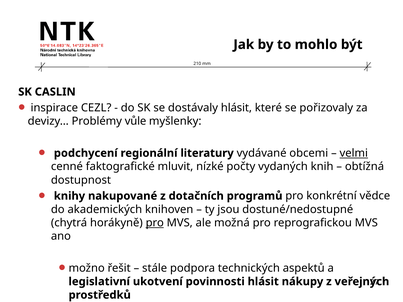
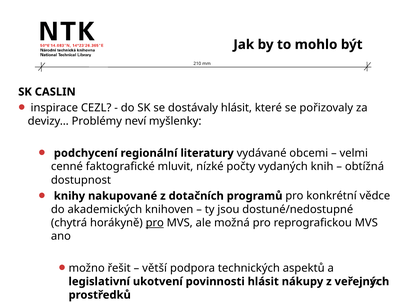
vůle: vůle -> neví
velmi underline: present -> none
stále: stále -> větší
